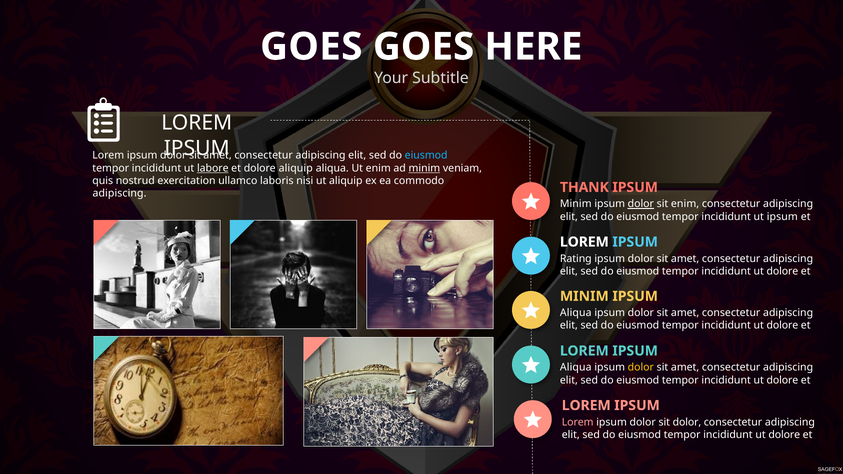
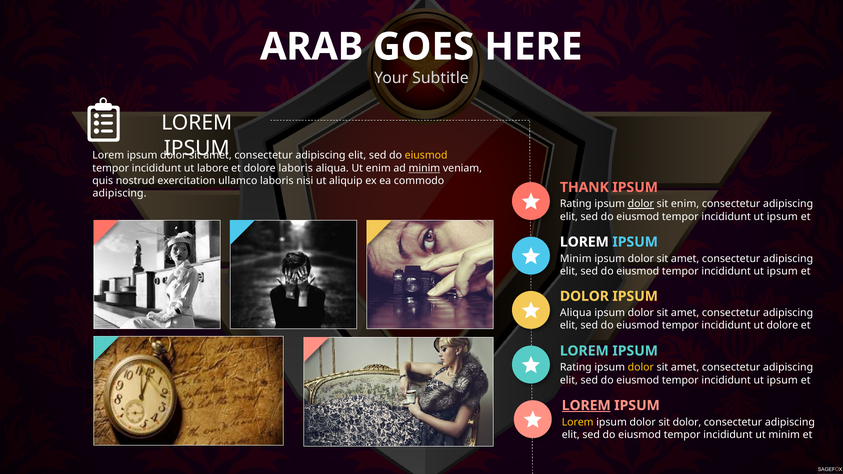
GOES at (311, 47): GOES -> ARAB
eiusmod at (426, 156) colour: light blue -> yellow
labore underline: present -> none
dolore aliquip: aliquip -> laboris
Minim at (576, 204): Minim -> Rating
Rating at (576, 259): Rating -> Minim
dolore at (782, 271): dolore -> ipsum
MINIM at (584, 296): MINIM -> DOLOR
Aliqua at (576, 368): Aliqua -> Rating
dolore at (782, 380): dolore -> ipsum
LOREM at (586, 406) underline: none -> present
Lorem at (578, 422) colour: pink -> yellow
dolore at (784, 435): dolore -> minim
